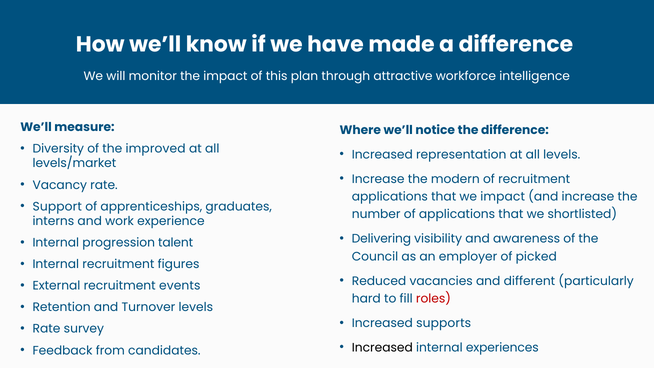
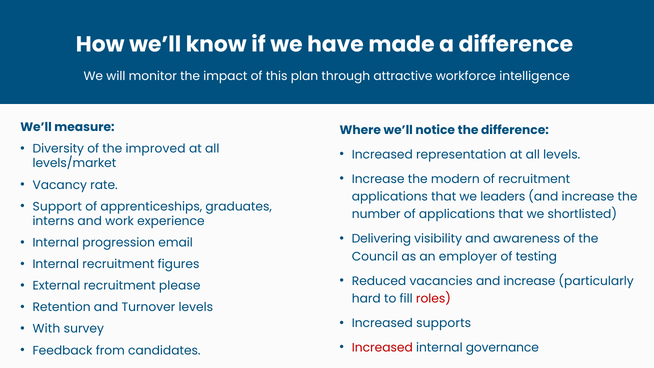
we impact: impact -> leaders
talent: talent -> email
picked: picked -> testing
vacancies and different: different -> increase
events: events -> please
Rate at (46, 329): Rate -> With
Increased at (382, 347) colour: black -> red
experiences: experiences -> governance
